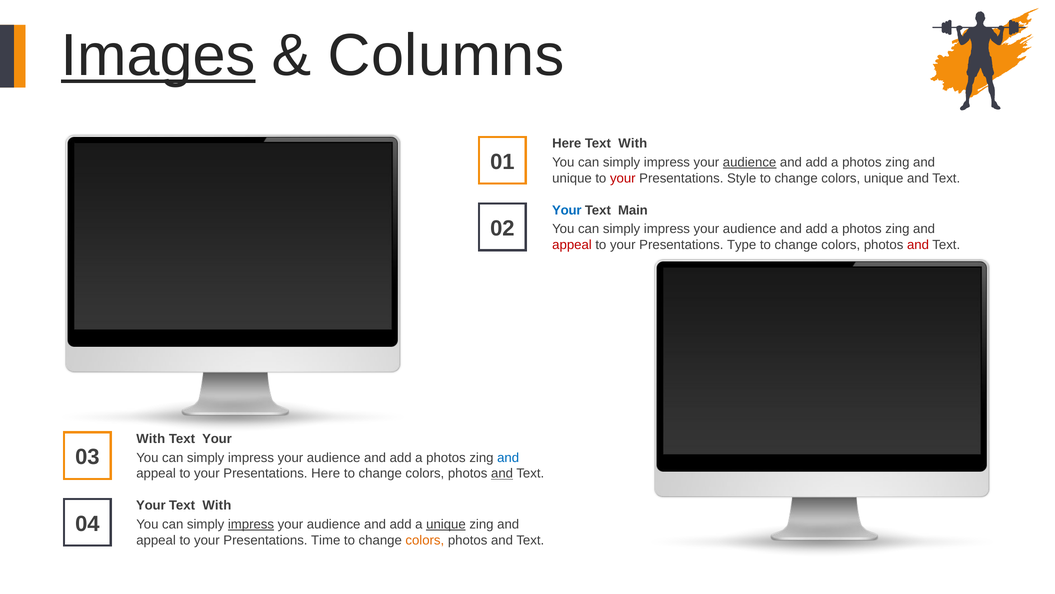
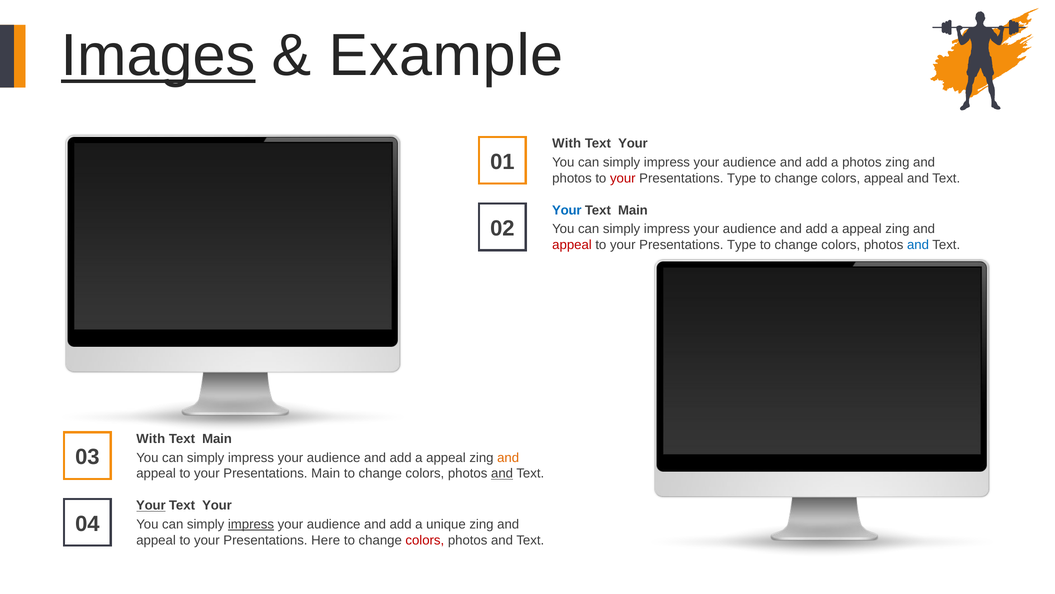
Columns: Columns -> Example
Here at (567, 143): Here -> With
With at (633, 143): With -> Your
audience at (750, 162) underline: present -> none
unique at (572, 178): unique -> photos
Style at (742, 178): Style -> Type
colors unique: unique -> appeal
photos at (862, 229): photos -> appeal
and at (918, 245) colour: red -> blue
Your at (217, 439): Your -> Main
photos at (446, 457): photos -> appeal
and at (508, 457) colour: blue -> orange
Presentations Here: Here -> Main
Your at (151, 505) underline: none -> present
With at (217, 505): With -> Your
unique at (446, 524) underline: present -> none
Time: Time -> Here
colors at (425, 540) colour: orange -> red
